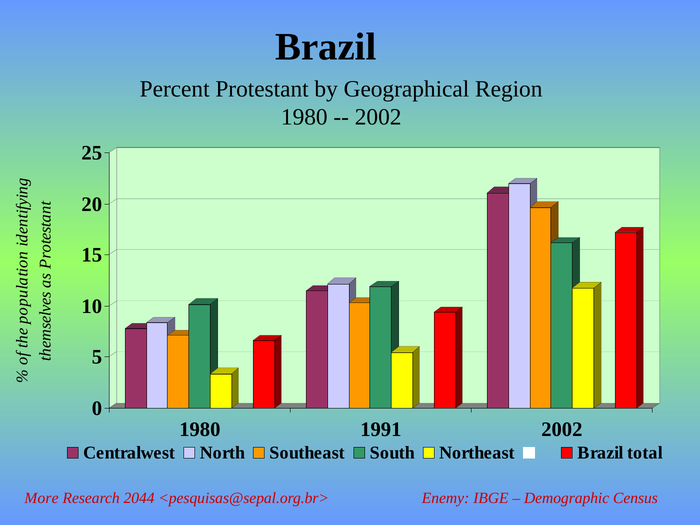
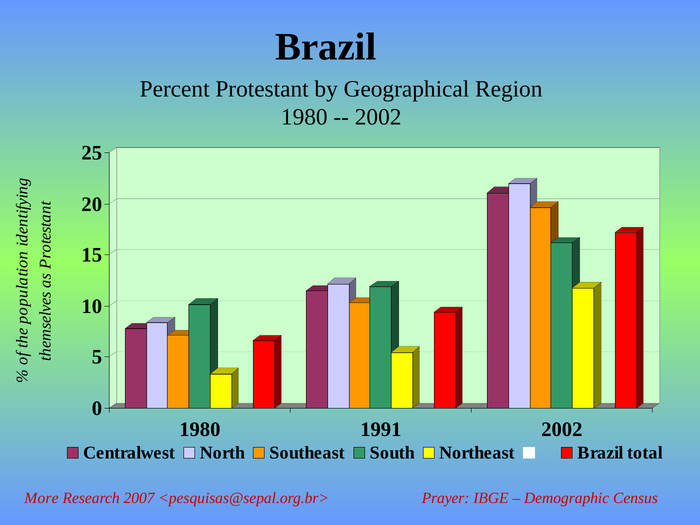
2044: 2044 -> 2007
Enemy: Enemy -> Prayer
